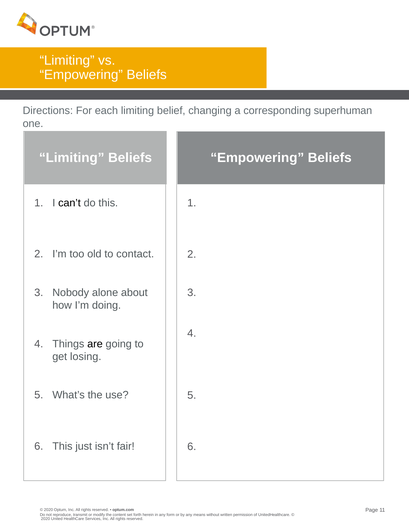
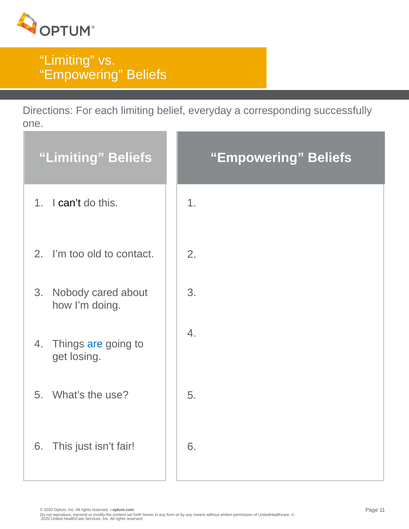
changing: changing -> everyday
superhuman: superhuman -> successfully
alone: alone -> cared
are colour: black -> blue
